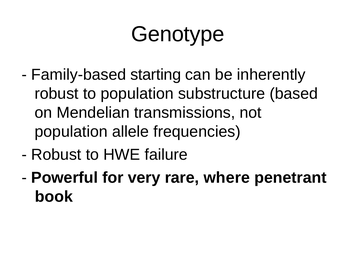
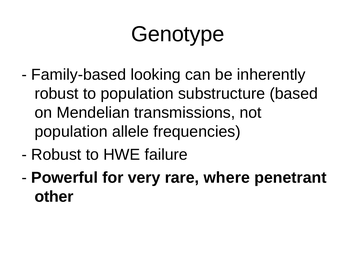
starting: starting -> looking
book: book -> other
